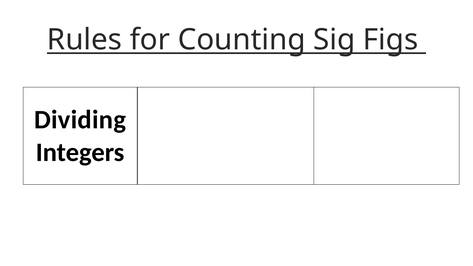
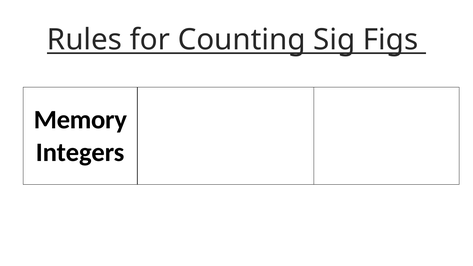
Dividing: Dividing -> Memory
